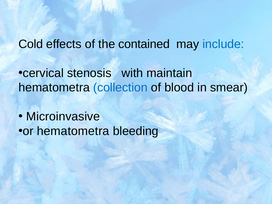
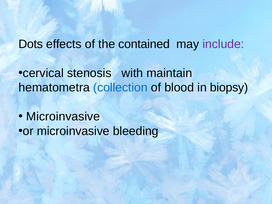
Cold: Cold -> Dots
include colour: blue -> purple
smear: smear -> biopsy
or hematometra: hematometra -> microinvasive
